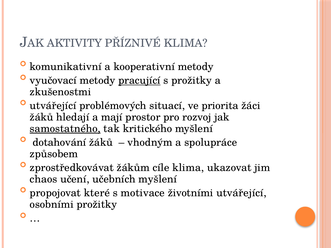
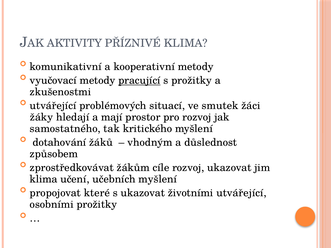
priorita: priorita -> smutek
žáků at (42, 117): žáků -> žáky
samostatného underline: present -> none
spolupráce: spolupráce -> důslednost
cíle klima: klima -> rozvoj
chaos at (44, 179): chaos -> klima
s motivace: motivace -> ukazovat
